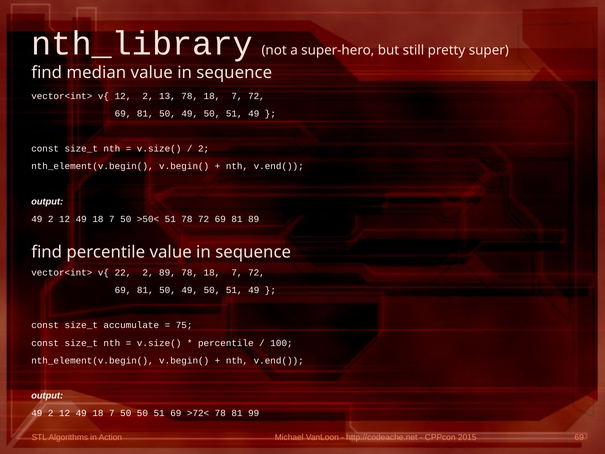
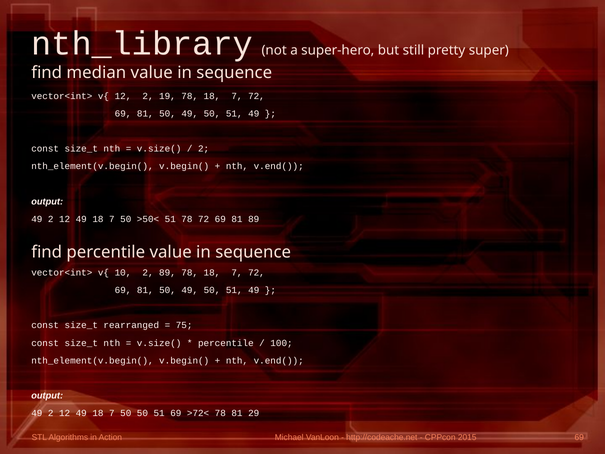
13: 13 -> 19
22: 22 -> 10
accumulate: accumulate -> rearranged
99: 99 -> 29
